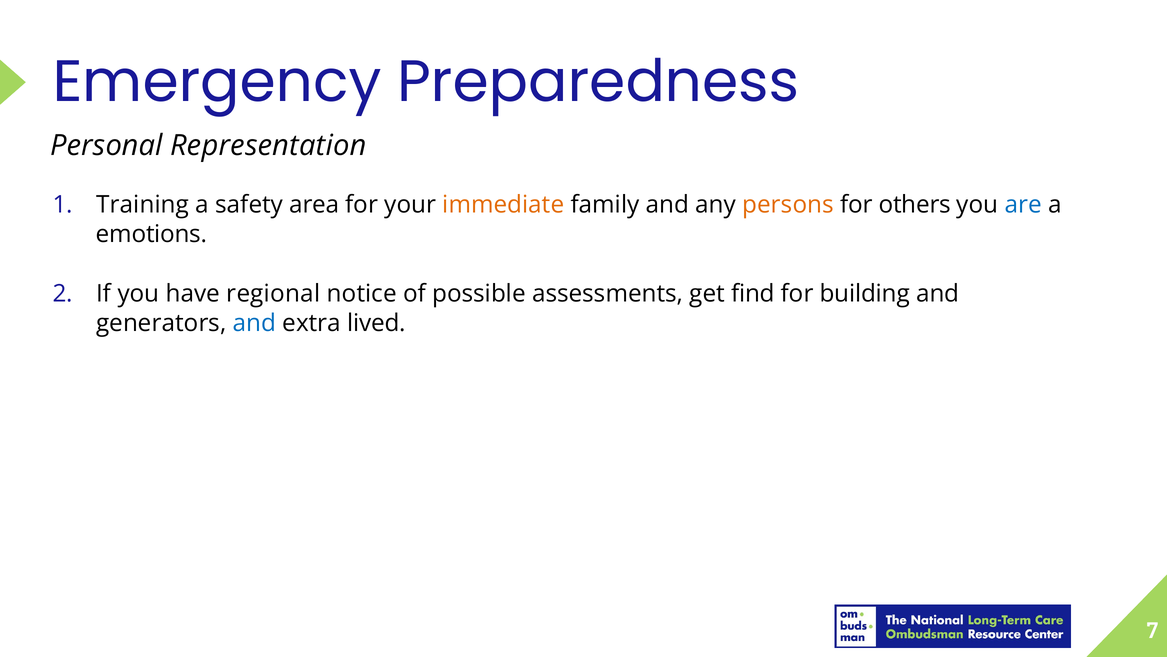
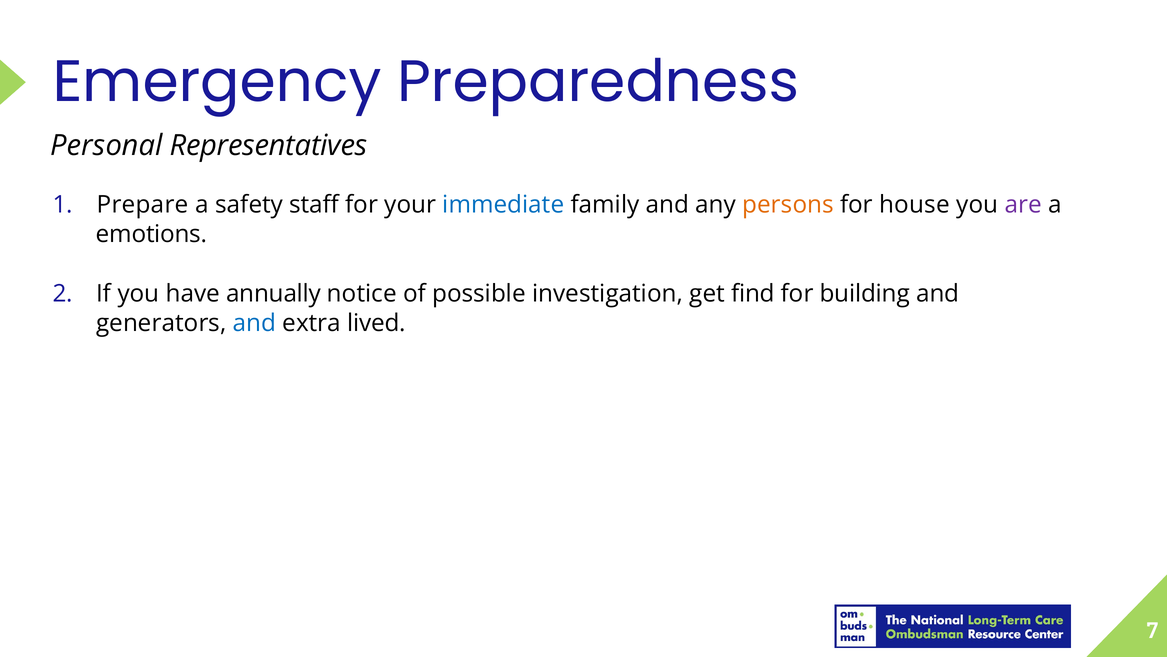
Representation: Representation -> Representatives
Training: Training -> Prepare
area: area -> staff
immediate colour: orange -> blue
others: others -> house
are colour: blue -> purple
regional: regional -> annually
assessments: assessments -> investigation
